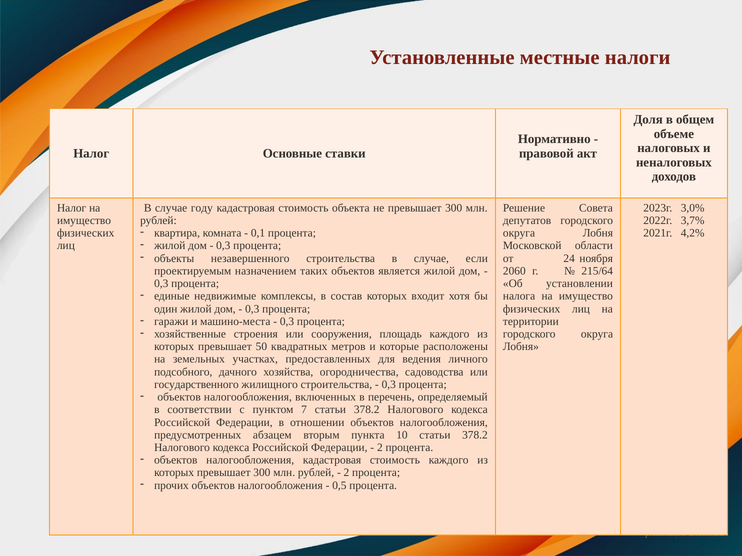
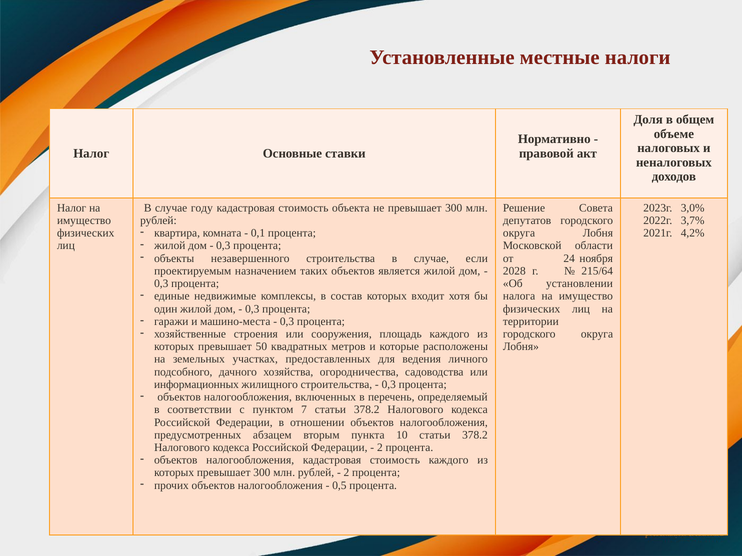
2060: 2060 -> 2028
государственного: государственного -> информационных
